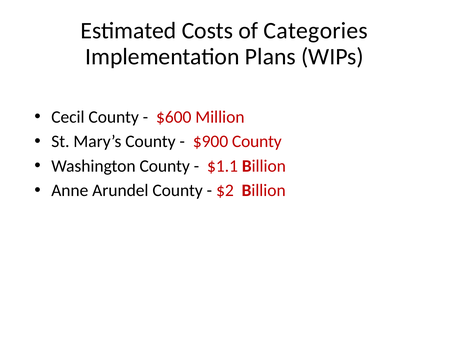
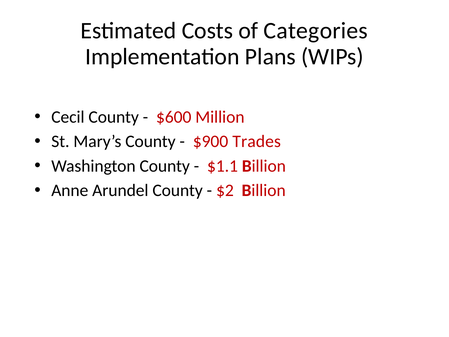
$900 County: County -> Trades
